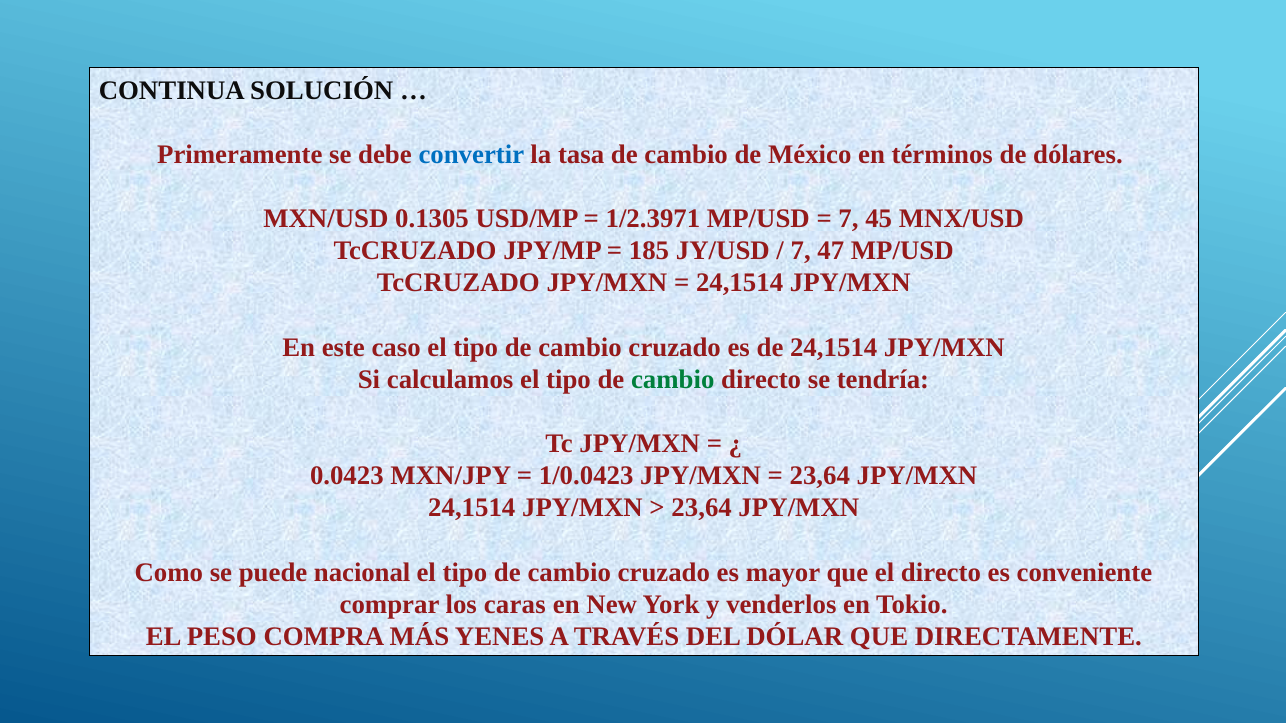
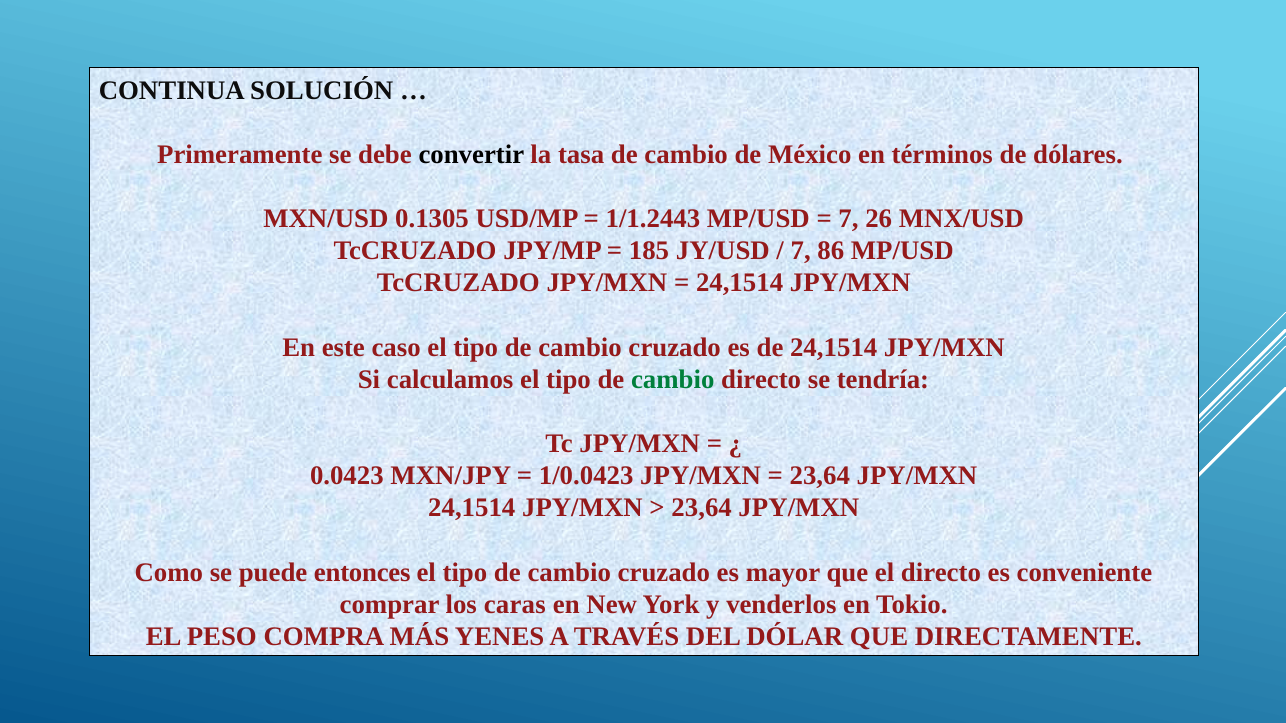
convertir colour: blue -> black
1/2.3971: 1/2.3971 -> 1/1.2443
45: 45 -> 26
47: 47 -> 86
nacional: nacional -> entonces
